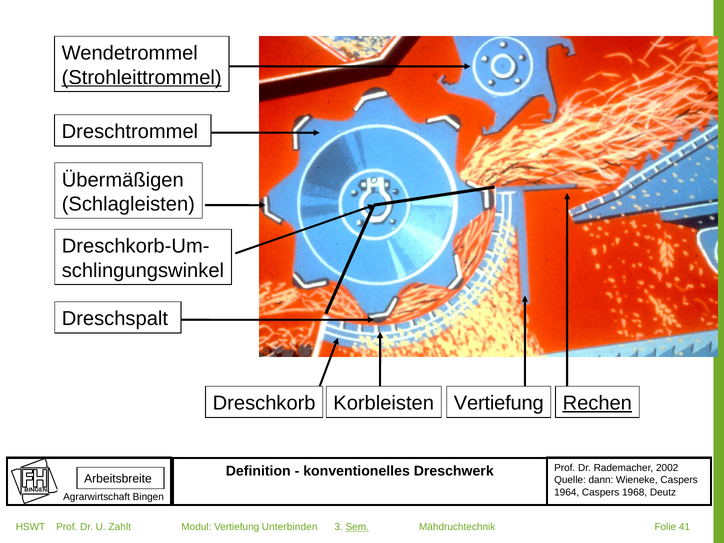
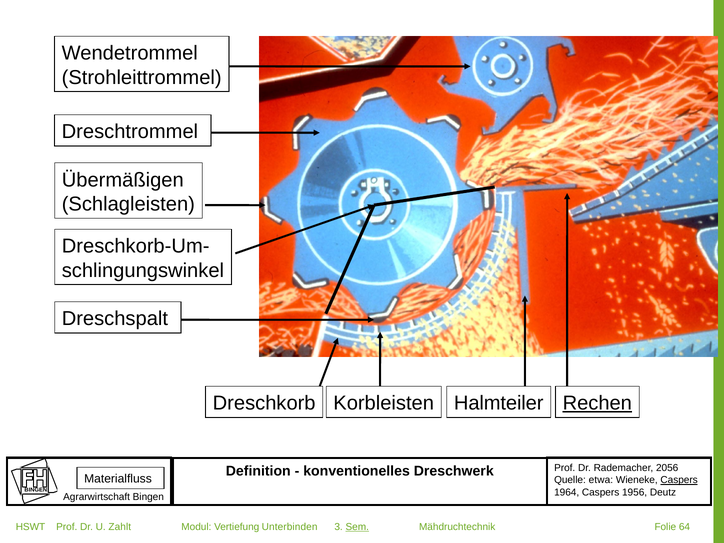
Strohleittrommel underline: present -> none
Vertiefung at (499, 403): Vertiefung -> Halmteiler
2002: 2002 -> 2056
Arbeitsbreite: Arbeitsbreite -> Materialfluss
dann: dann -> etwa
Caspers at (679, 480) underline: none -> present
1968: 1968 -> 1956
41: 41 -> 64
